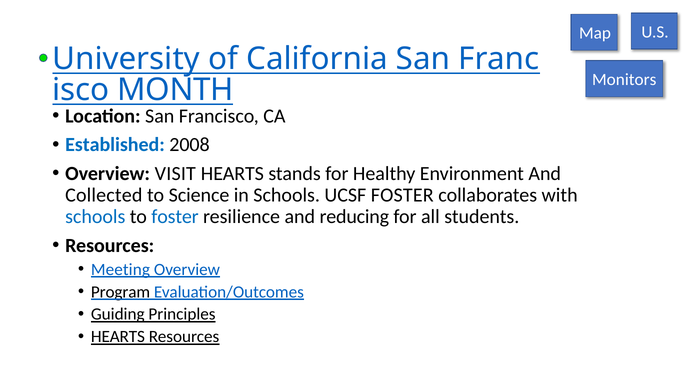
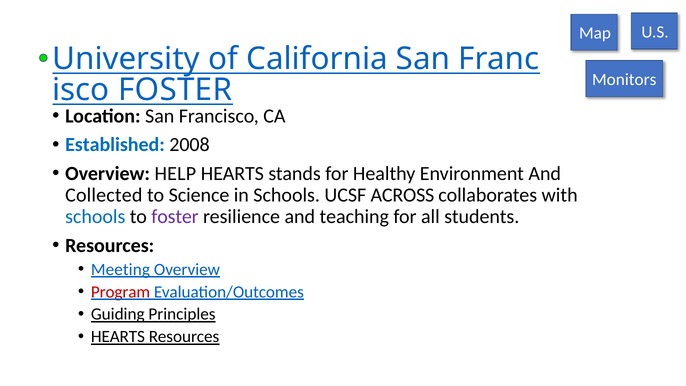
MONTH at (175, 90): MONTH -> FOSTER
VISIT: VISIT -> HELP
UCSF FOSTER: FOSTER -> ACROSS
foster at (175, 217) colour: blue -> purple
reducing: reducing -> teaching
Program colour: black -> red
